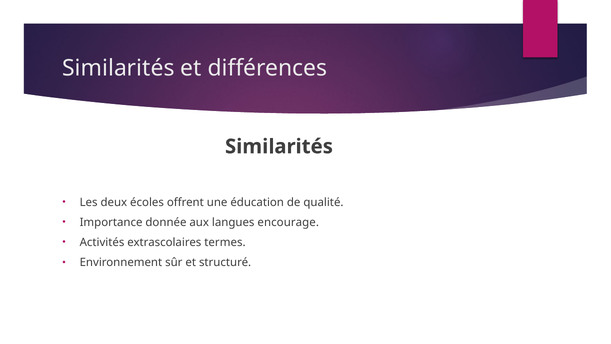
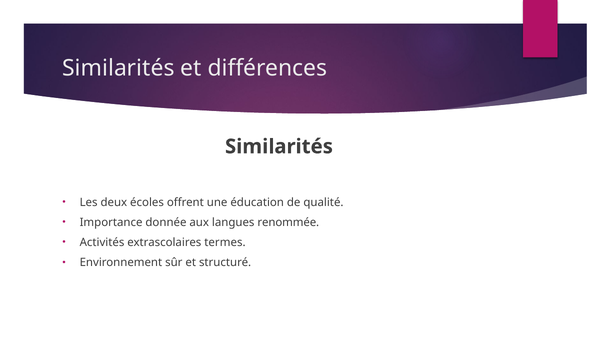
encourage: encourage -> renommée
